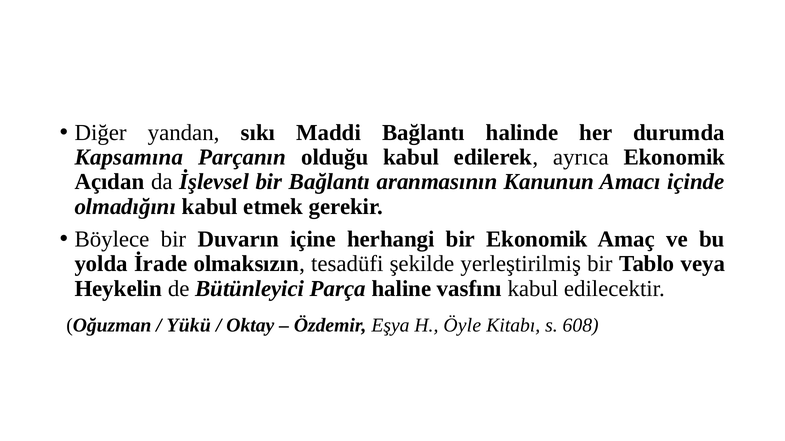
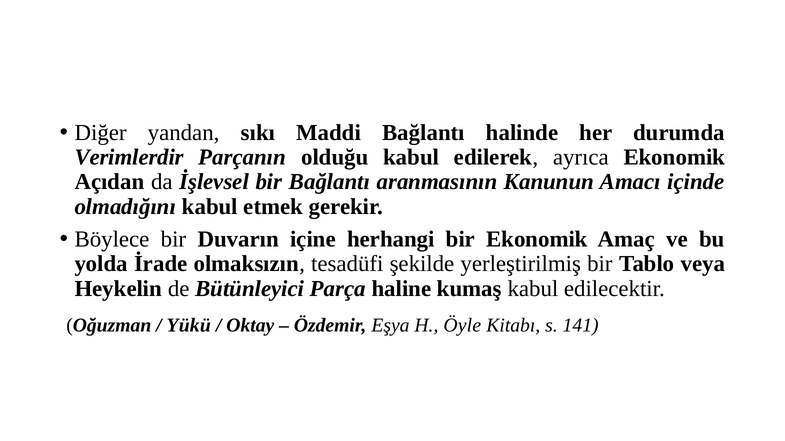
Kapsamına: Kapsamına -> Verimlerdir
vasfını: vasfını -> kumaş
608: 608 -> 141
